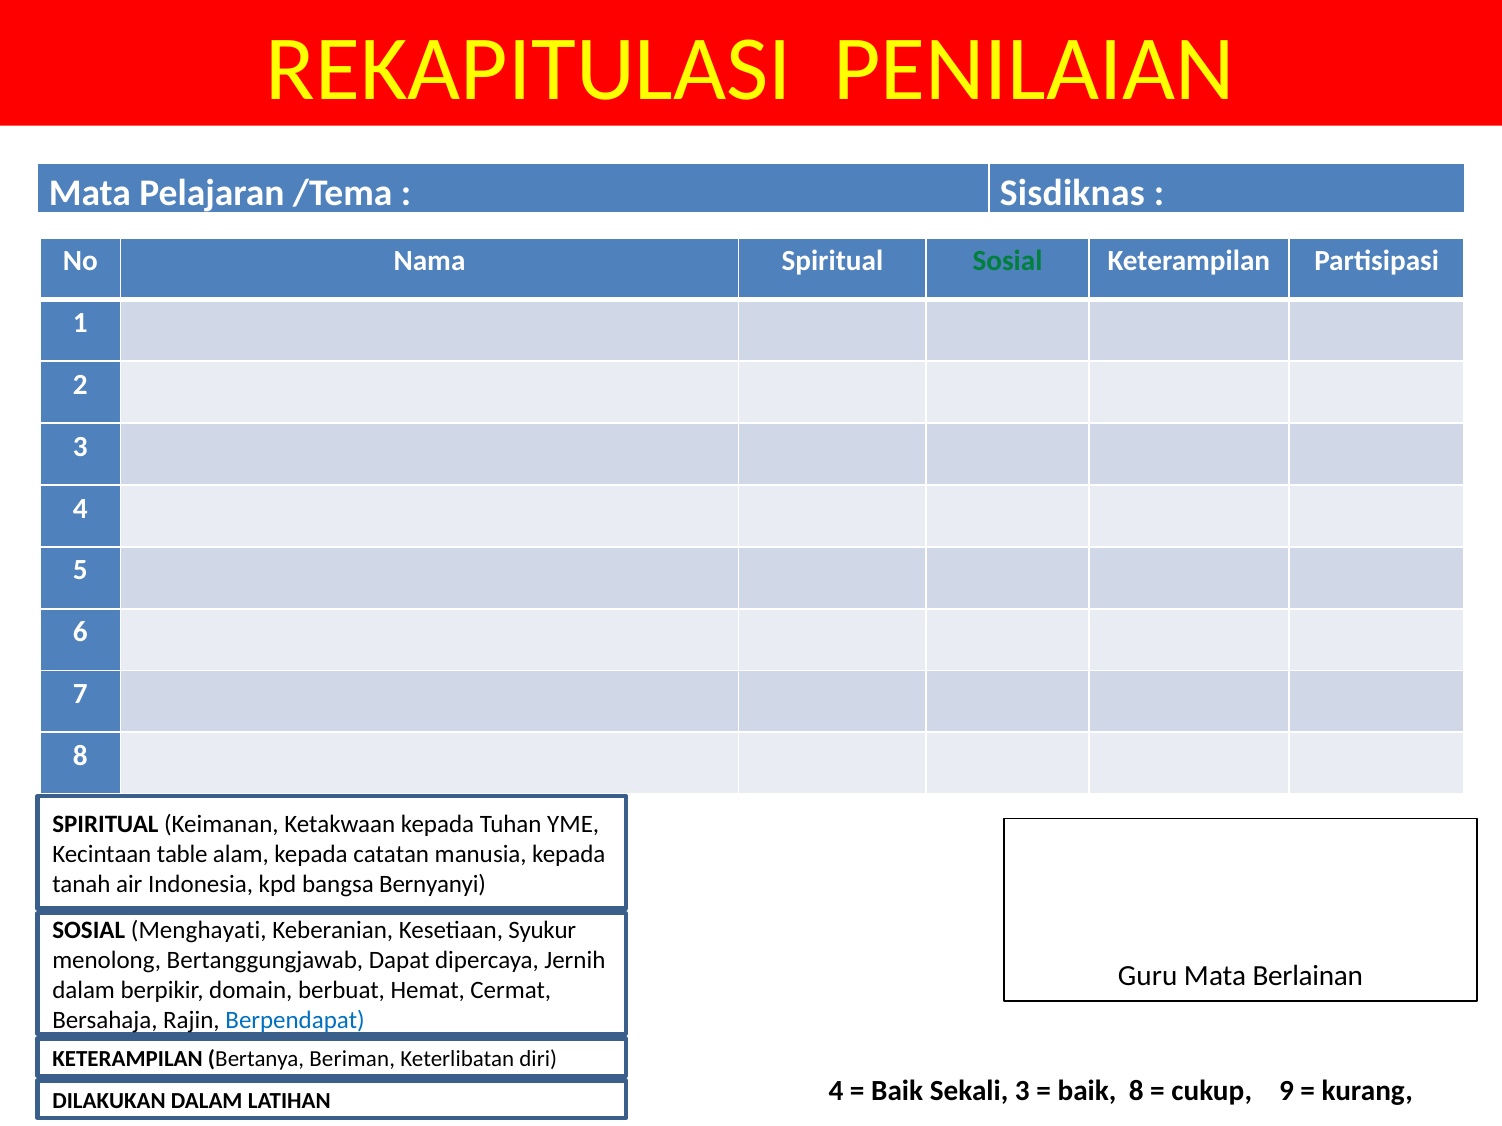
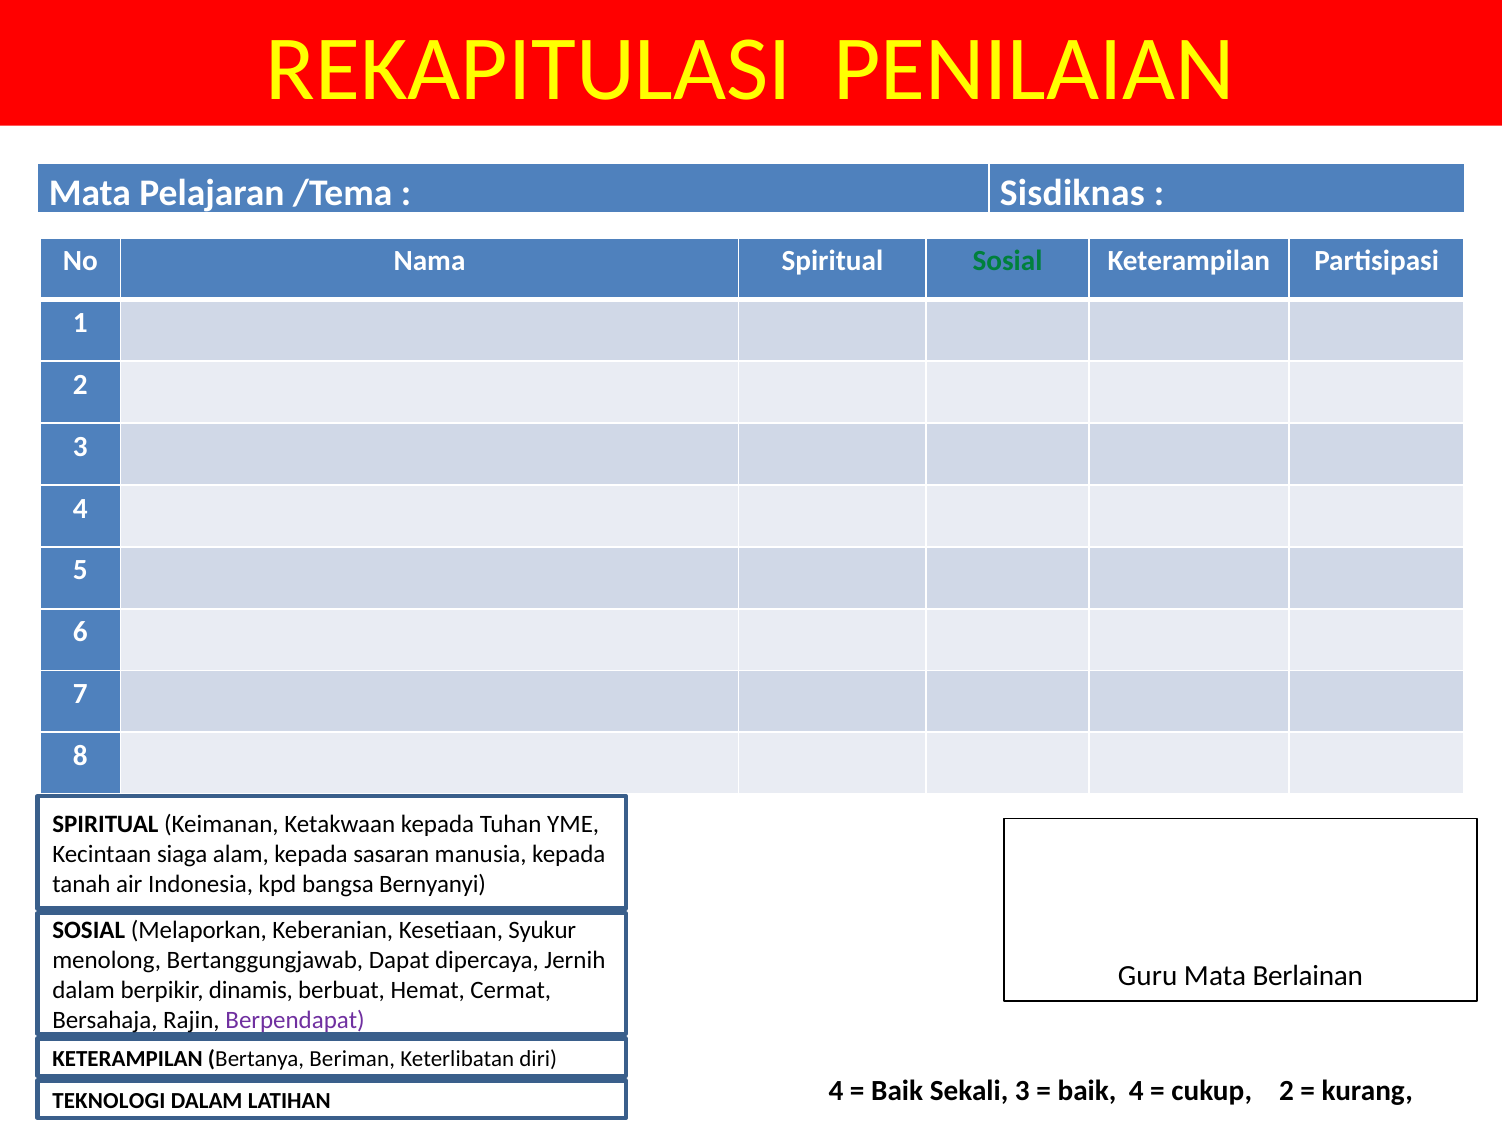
table: table -> siaga
catatan: catatan -> sasaran
Menghayati: Menghayati -> Melaporkan
domain: domain -> dinamis
Berpendapat colour: blue -> purple
baik 8: 8 -> 4
cukup 9: 9 -> 2
DILAKUKAN: DILAKUKAN -> TEKNOLOGI
